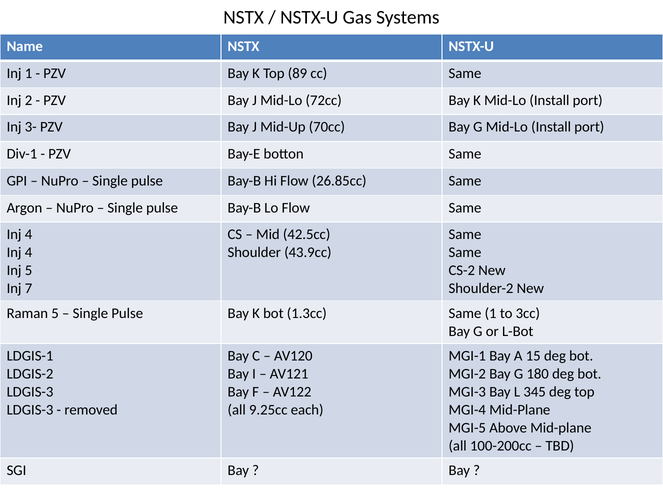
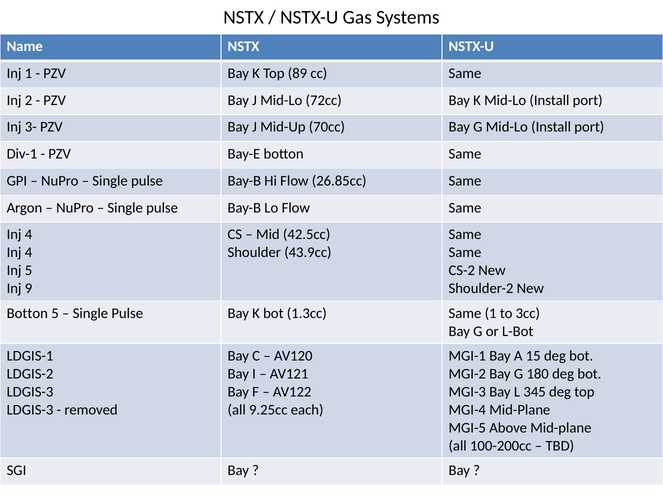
7: 7 -> 9
Raman at (27, 313): Raman -> Botton
